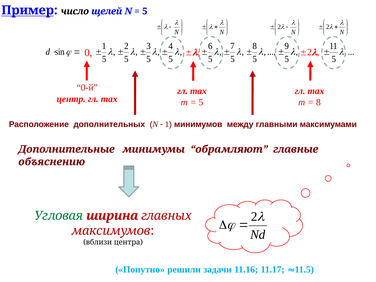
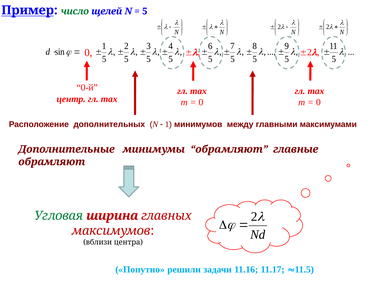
число colour: black -> green
8 at (318, 102): 8 -> 0
5 at (201, 102): 5 -> 0
объяснению at (52, 162): объяснению -> обрамляют
